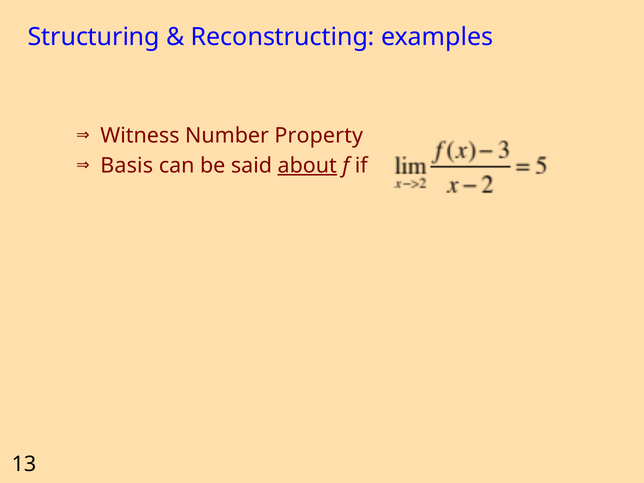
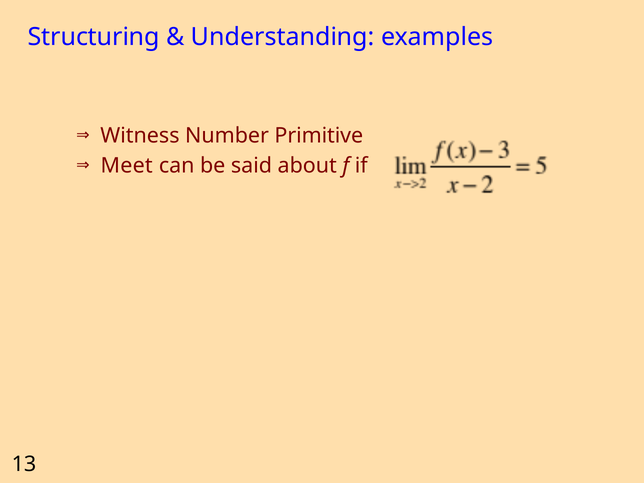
Reconstructing: Reconstructing -> Understanding
Property: Property -> Primitive
Basis: Basis -> Meet
about underline: present -> none
